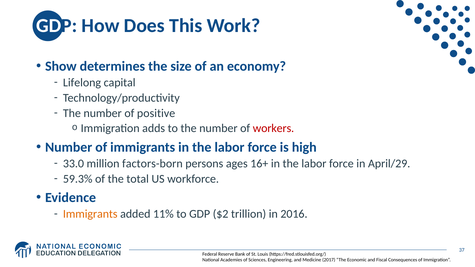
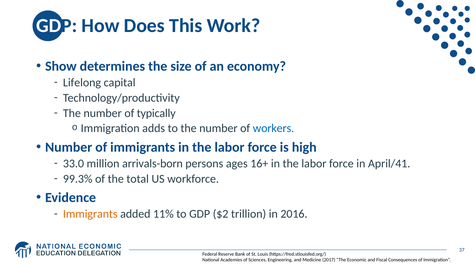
positive: positive -> typically
workers colour: red -> blue
factors-born: factors-born -> arrivals-born
April/29: April/29 -> April/41
59.3%: 59.3% -> 99.3%
